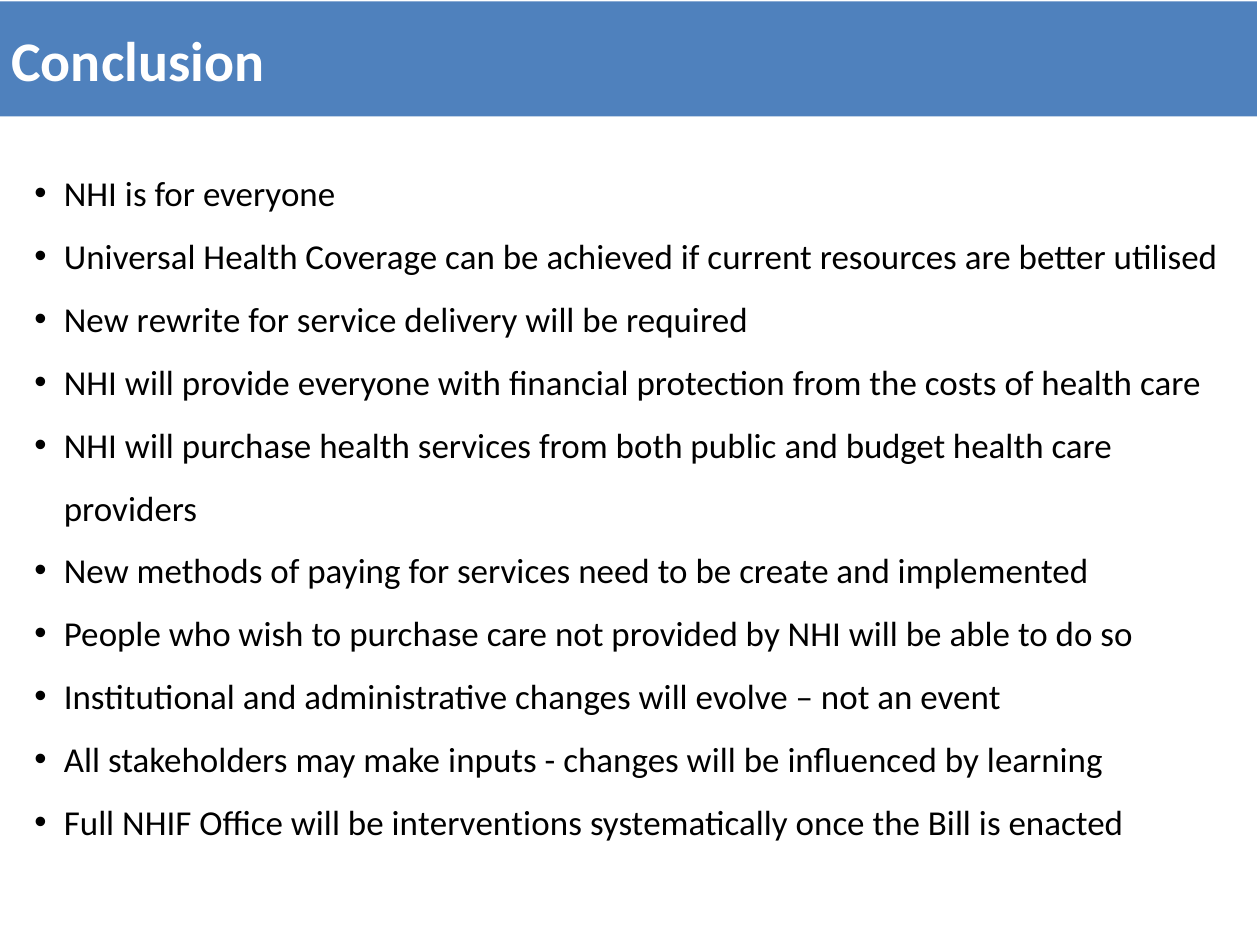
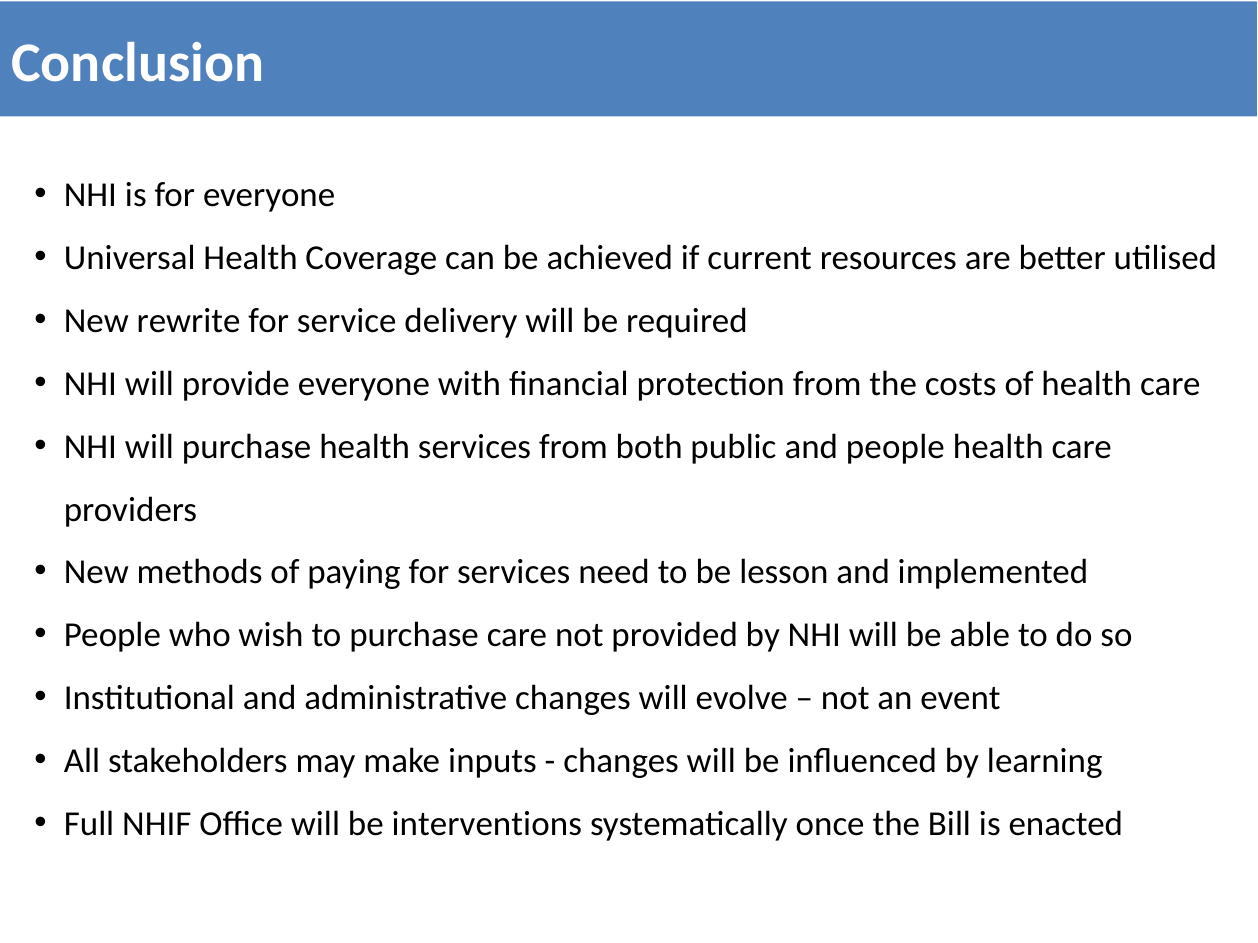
and budget: budget -> people
create: create -> lesson
